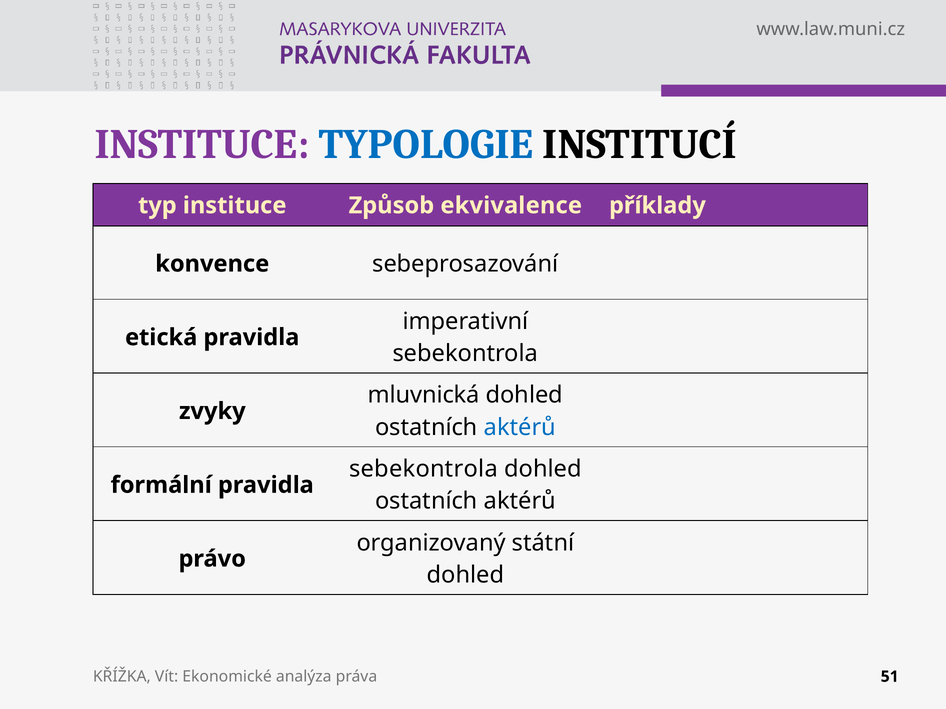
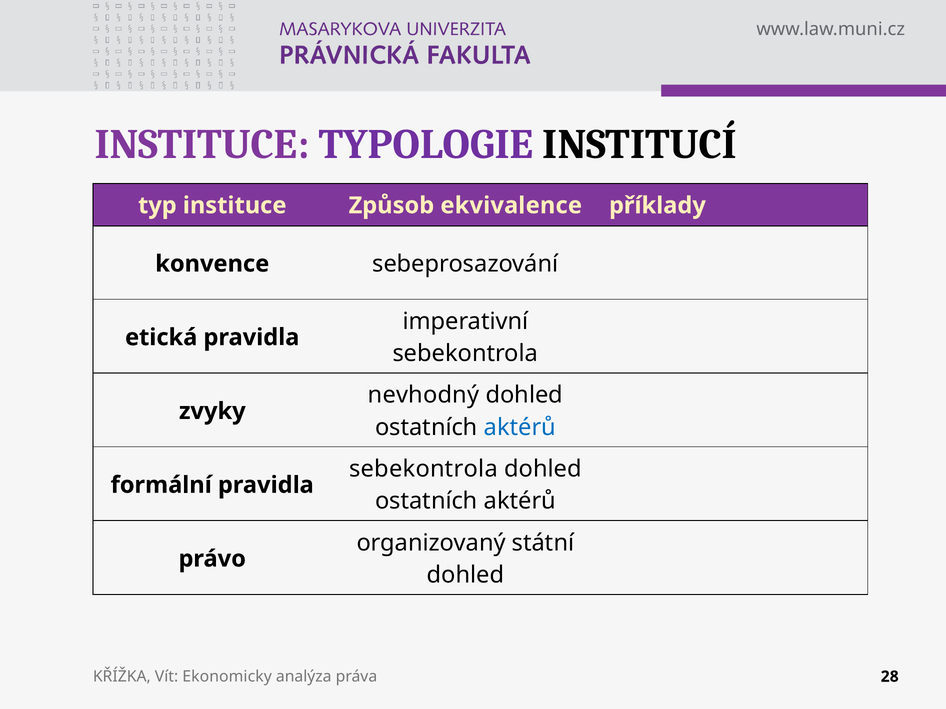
TYPOLOGIE colour: blue -> purple
mluvnická: mluvnická -> nevhodný
Ekonomické: Ekonomické -> Ekonomicky
51: 51 -> 28
